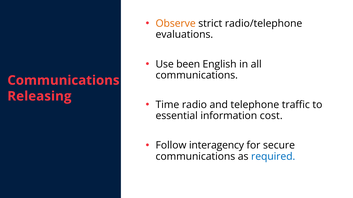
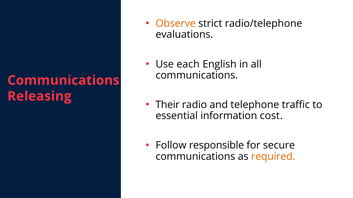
been: been -> each
Time: Time -> Their
interagency: interagency -> responsible
required colour: blue -> orange
